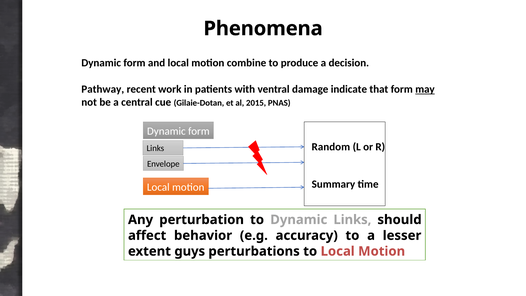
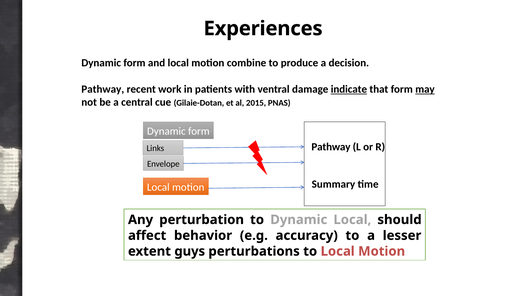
Phenomena: Phenomena -> Experiences
indicate underline: none -> present
Random at (331, 147): Random -> Pathway
Dynamic Links: Links -> Local
